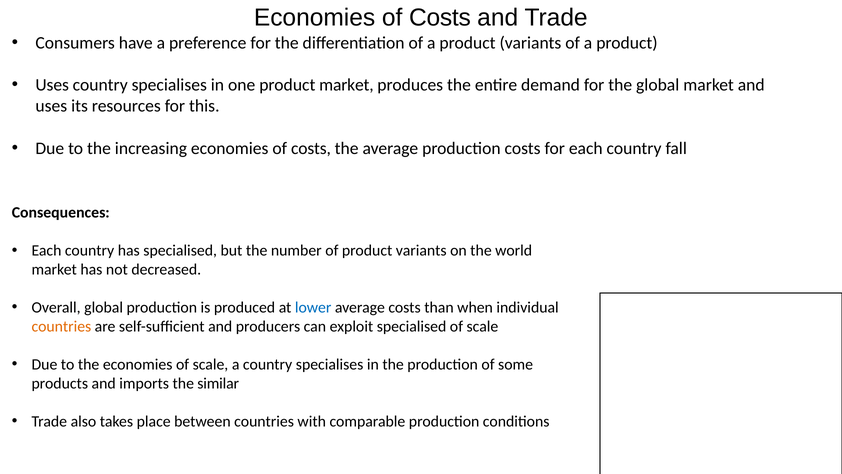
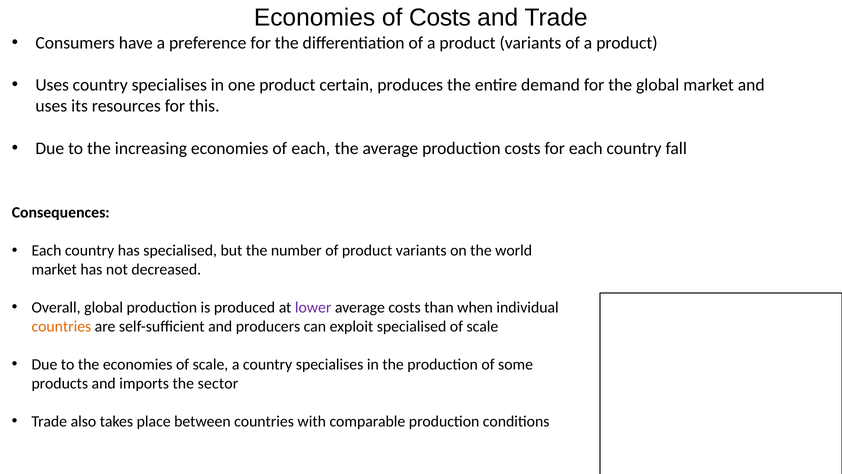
product market: market -> certain
increasing economies of costs: costs -> each
lower colour: blue -> purple
similar: similar -> sector
